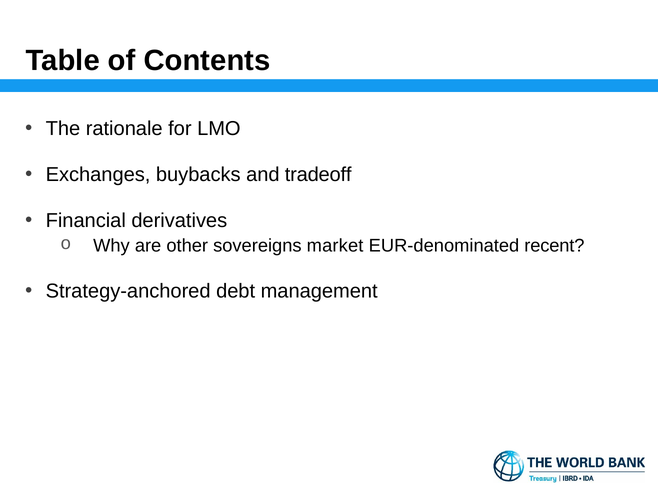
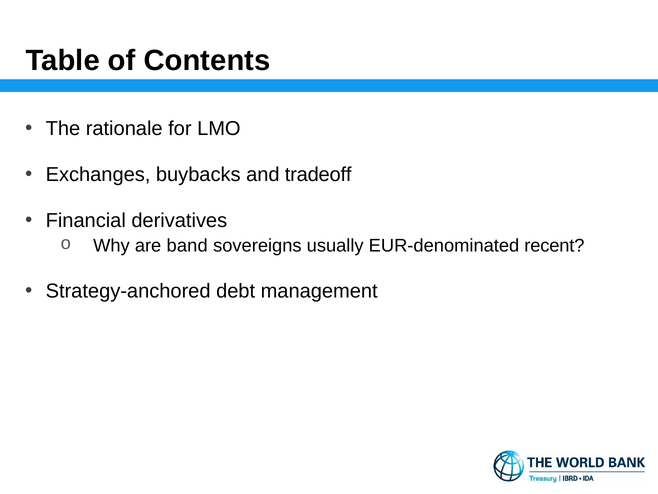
other: other -> band
market: market -> usually
